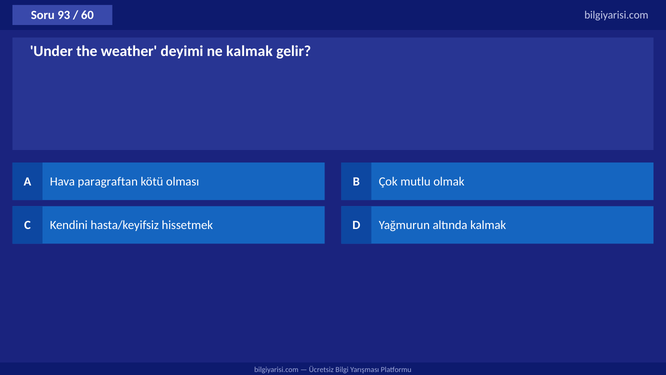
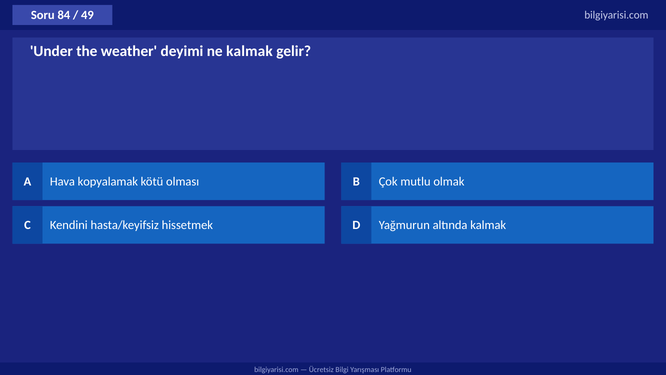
93: 93 -> 84
60: 60 -> 49
paragraftan: paragraftan -> kopyalamak
